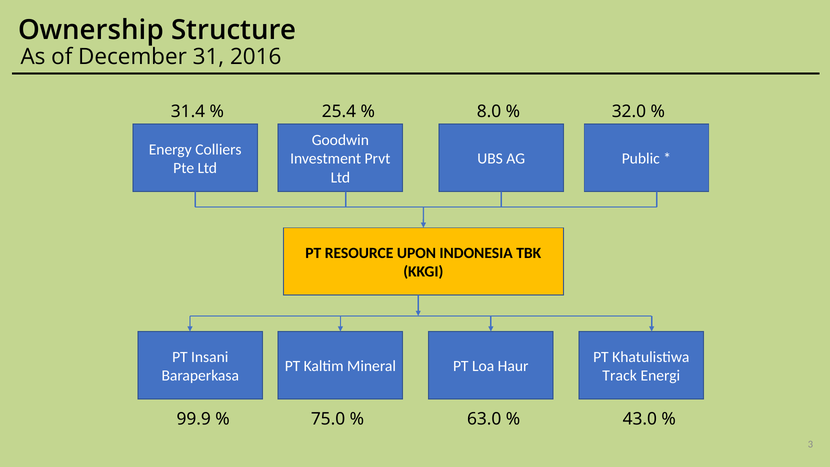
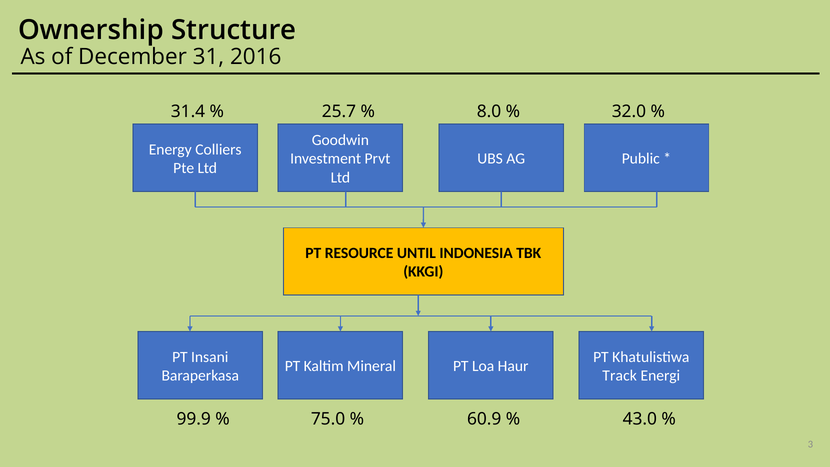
25.4: 25.4 -> 25.7
UPON: UPON -> UNTIL
63.0: 63.0 -> 60.9
